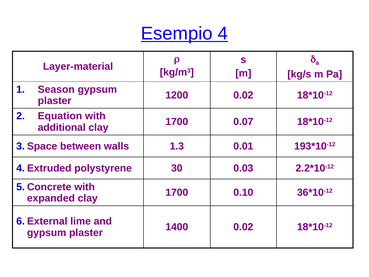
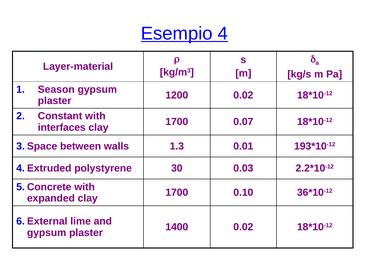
Equation: Equation -> Constant
additional: additional -> interfaces
